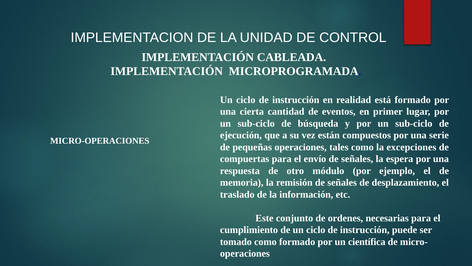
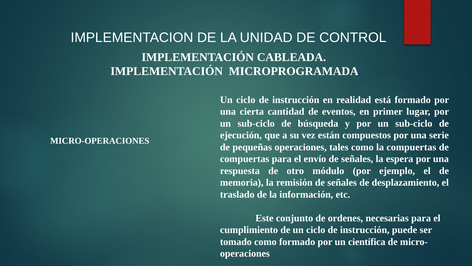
la excepciones: excepciones -> compuertas
